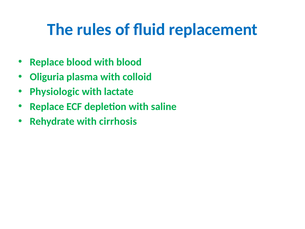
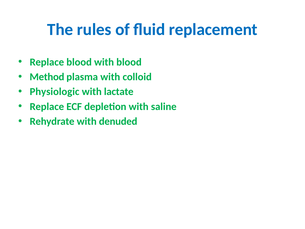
Oliguria: Oliguria -> Method
cirrhosis: cirrhosis -> denuded
